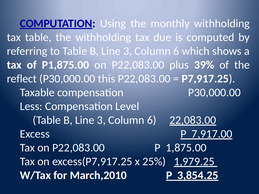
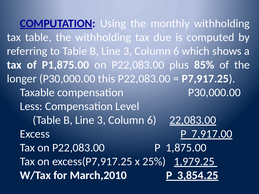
39%: 39% -> 85%
reflect: reflect -> longer
